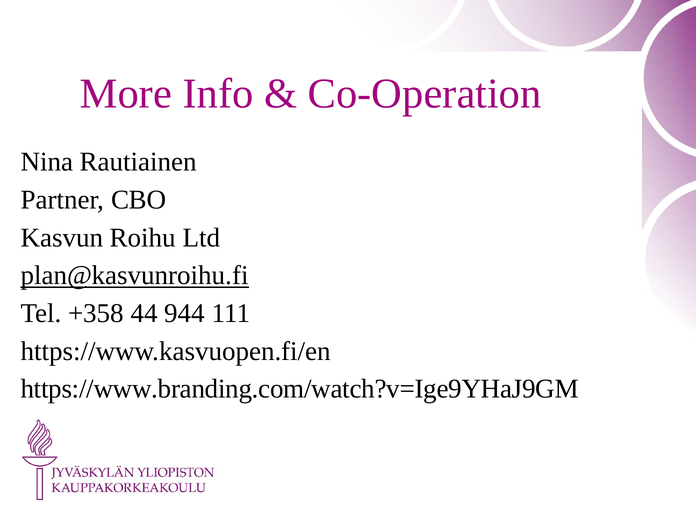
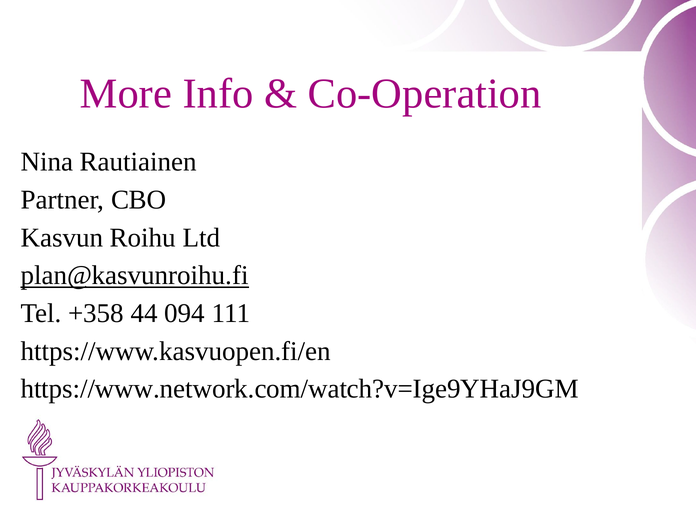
944: 944 -> 094
https://www.branding.com/watch?v=Ige9YHaJ9GM: https://www.branding.com/watch?v=Ige9YHaJ9GM -> https://www.network.com/watch?v=Ige9YHaJ9GM
